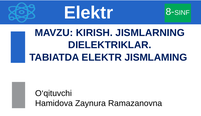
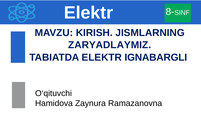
DIELEKTRIKLAR: DIELEKTRIKLAR -> ZARYADLAYMIZ
JISMLAMING: JISMLAMING -> IGNABARGLI
